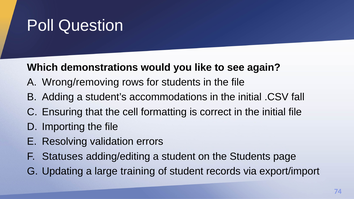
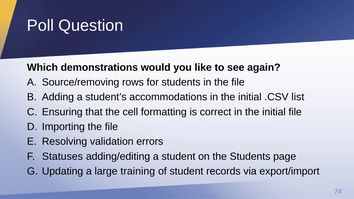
Wrong/removing: Wrong/removing -> Source/removing
fall: fall -> list
